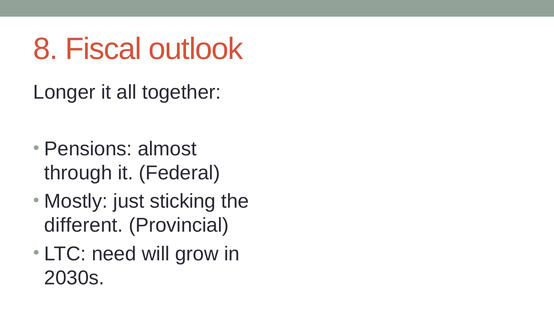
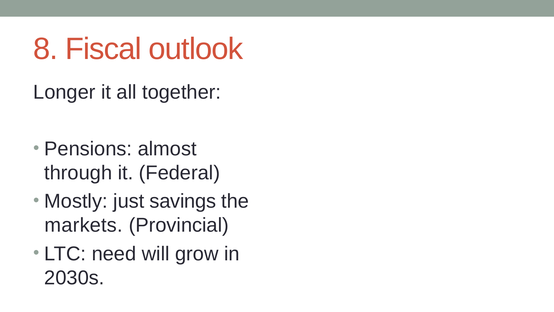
sticking: sticking -> savings
different: different -> markets
